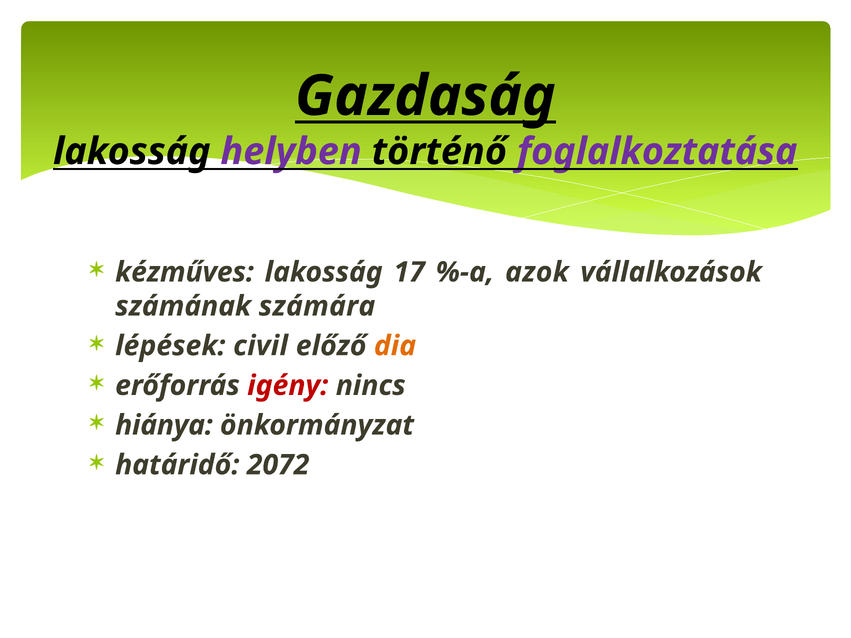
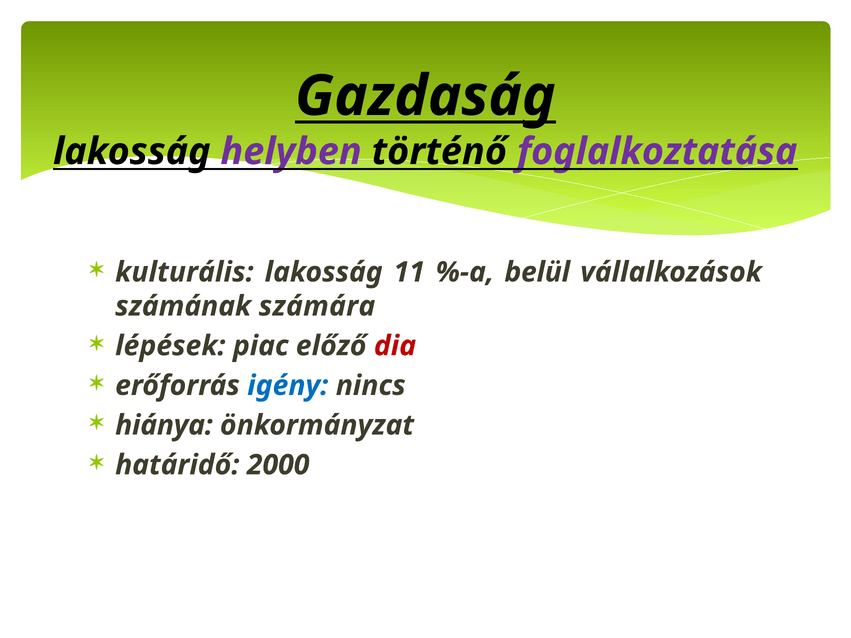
kézműves: kézműves -> kulturális
17: 17 -> 11
azok: azok -> belül
civil: civil -> piac
dia colour: orange -> red
igény colour: red -> blue
2072: 2072 -> 2000
